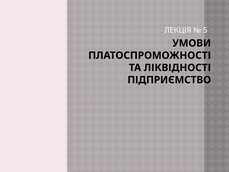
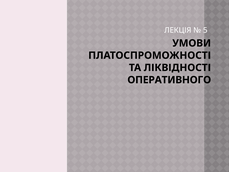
ПІДПРИЄМСТВО: ПІДПРИЄМСТВО -> ОПЕРАТИВНОГО
